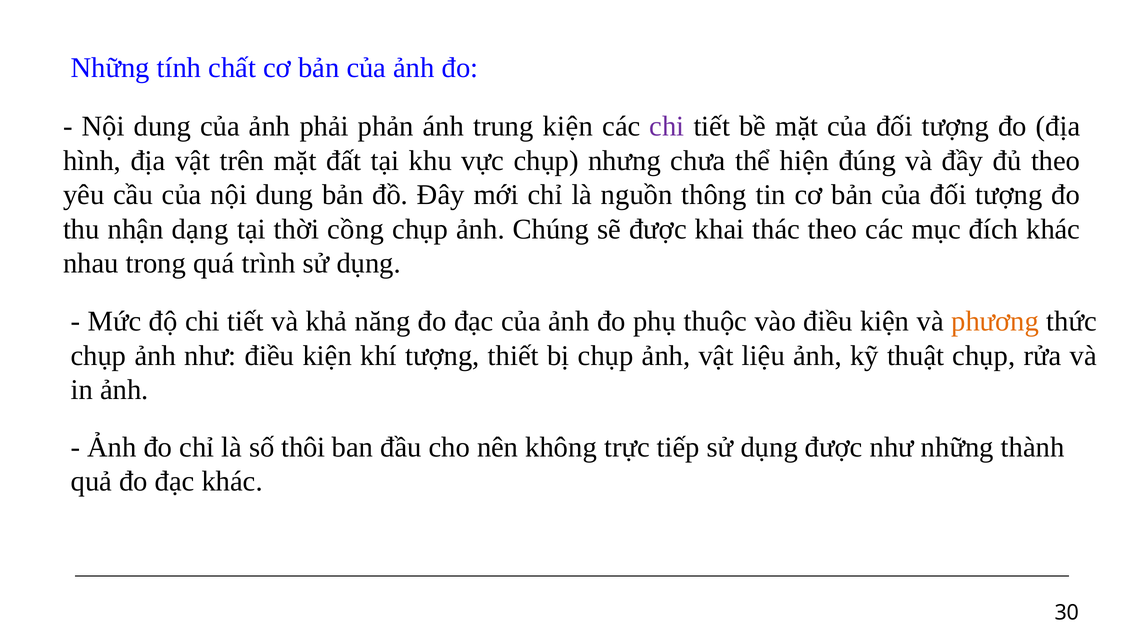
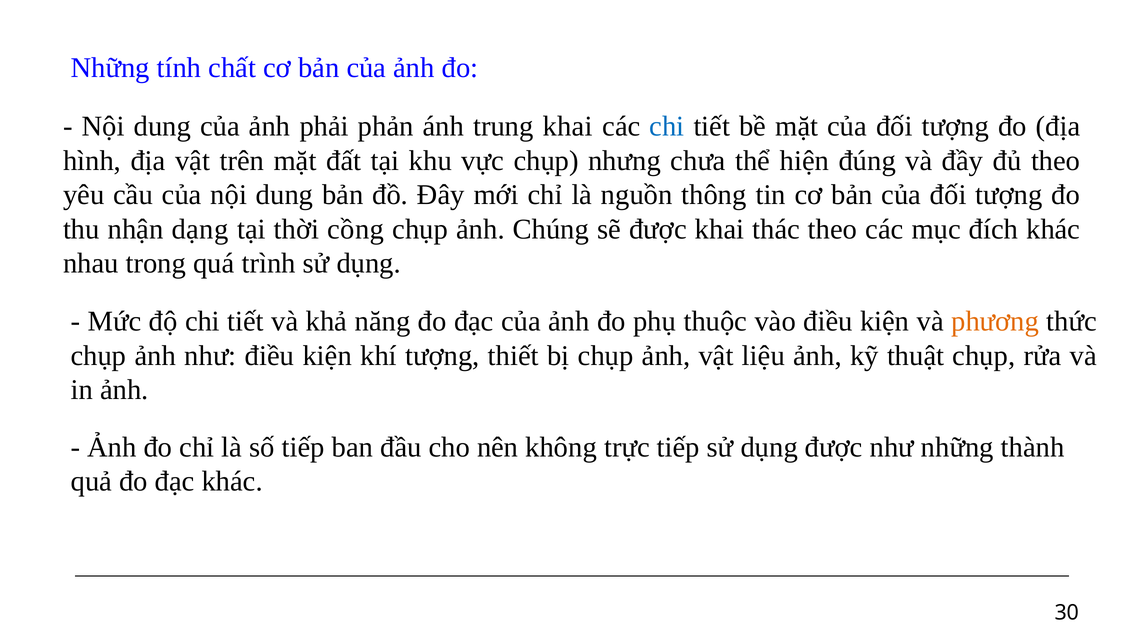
trung kiện: kiện -> khai
chi at (667, 126) colour: purple -> blue
số thôi: thôi -> tiếp
